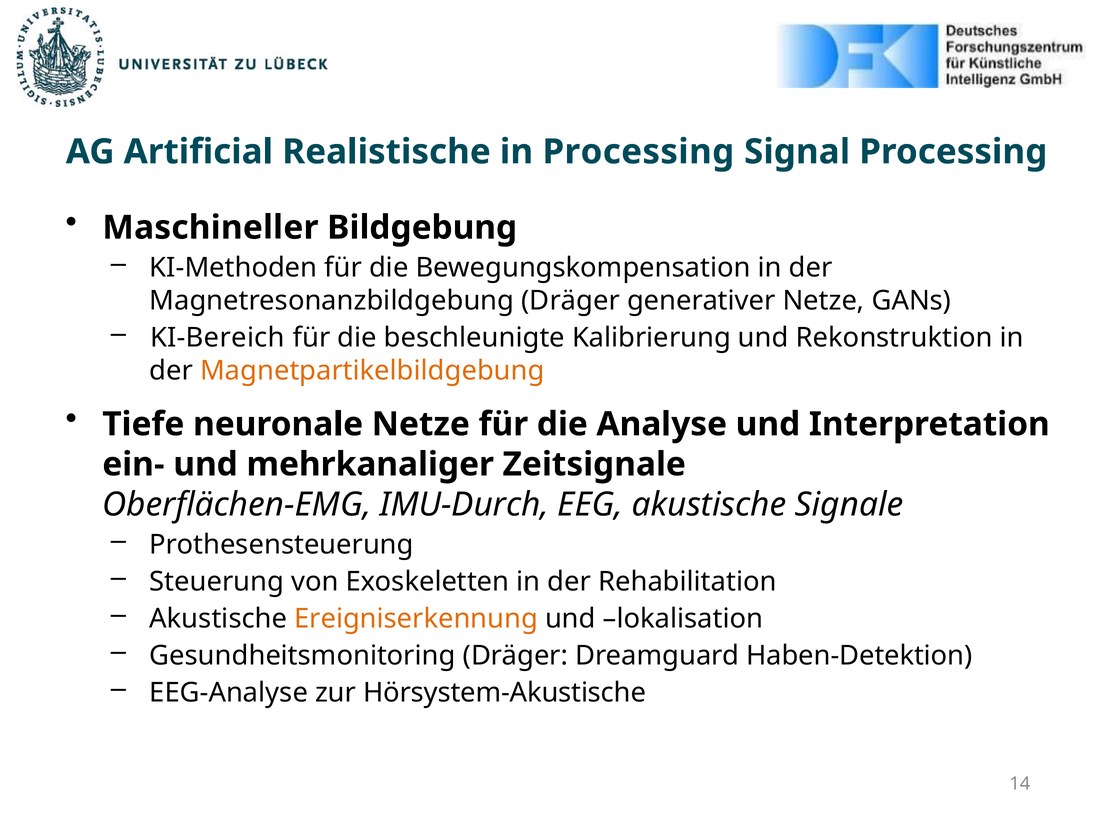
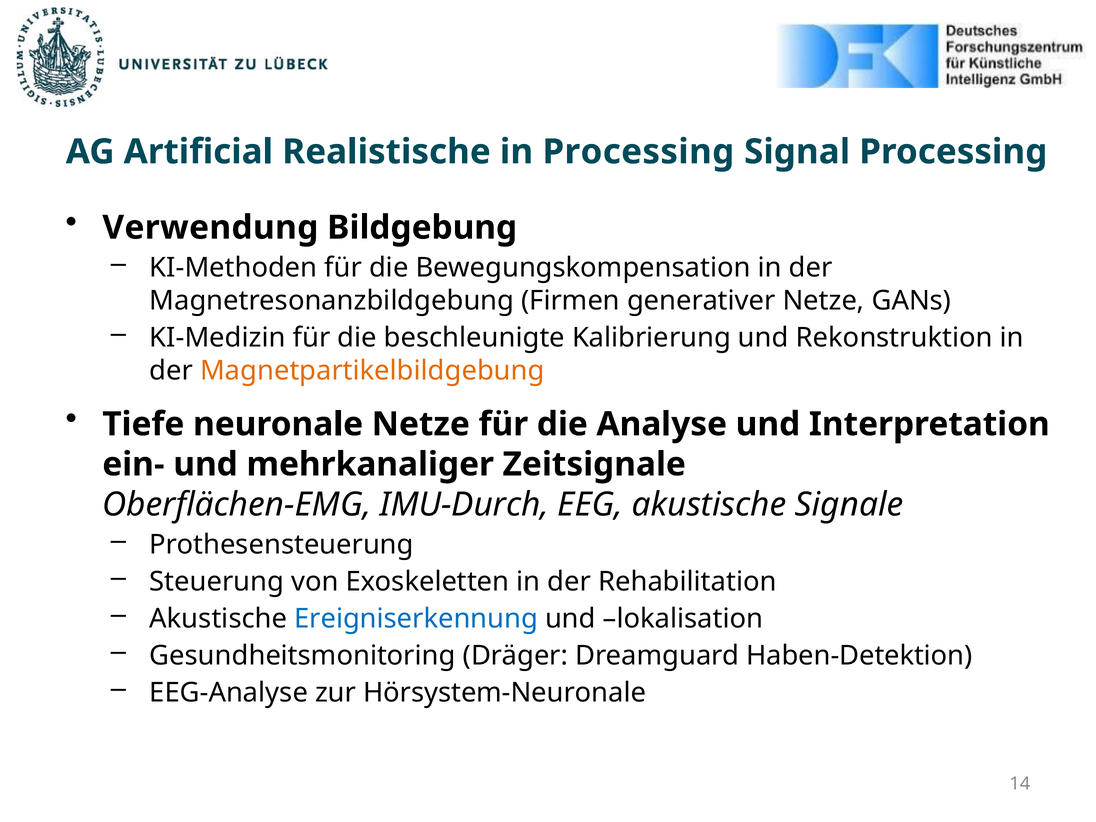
Maschineller: Maschineller -> Verwendung
Magnetresonanzbildgebung Dräger: Dräger -> Firmen
KI-Bereich: KI-Bereich -> KI-Medizin
Ereigniserkennung colour: orange -> blue
Hörsystem-Akustische: Hörsystem-Akustische -> Hörsystem-Neuronale
